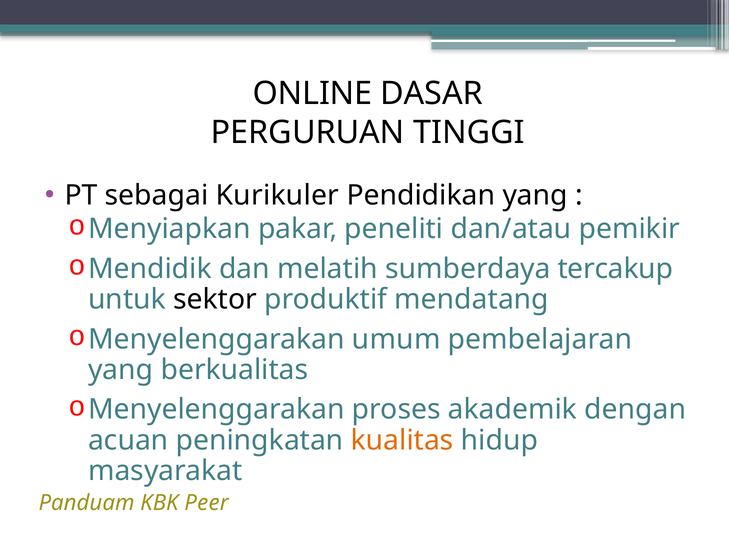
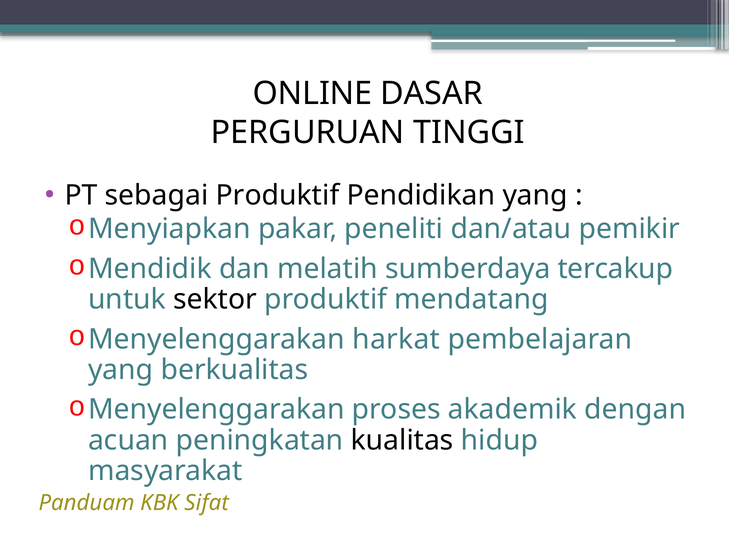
sebagai Kurikuler: Kurikuler -> Produktif
umum: umum -> harkat
kualitas colour: orange -> black
Peer: Peer -> Sifat
